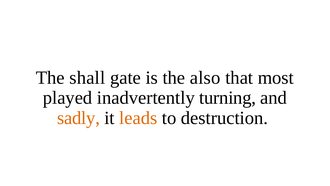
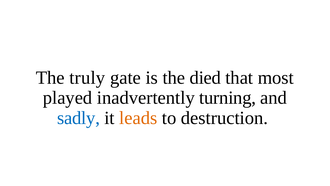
shall: shall -> truly
also: also -> died
sadly colour: orange -> blue
